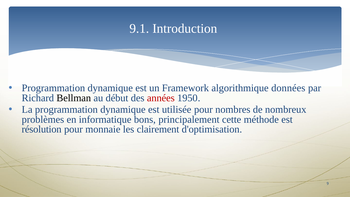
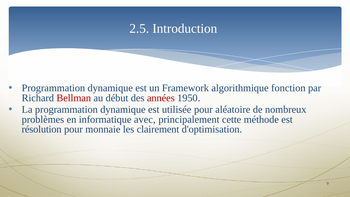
9.1: 9.1 -> 2.5
données: données -> fonction
Bellman colour: black -> red
nombres: nombres -> aléatoire
bons: bons -> avec
